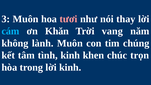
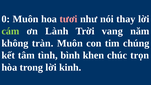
3: 3 -> 0
cám colour: light blue -> light green
Khăn: Khăn -> Lành
lành: lành -> tràn
tình kinh: kinh -> bình
